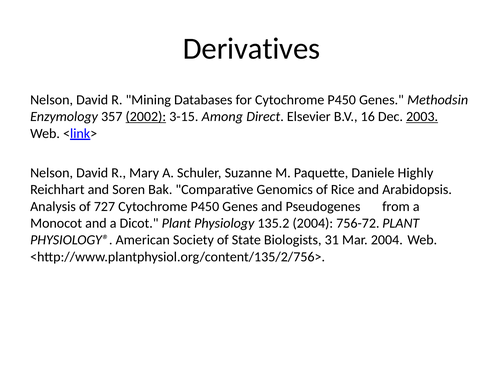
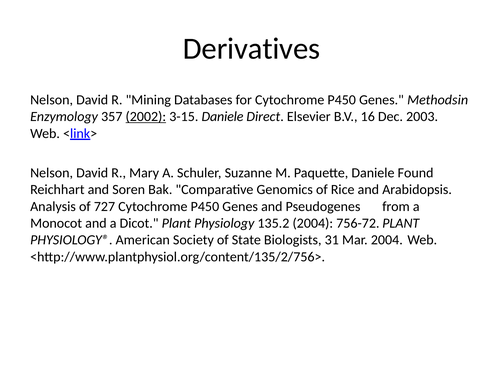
3-15 Among: Among -> Daniele
2003 underline: present -> none
Highly: Highly -> Found
